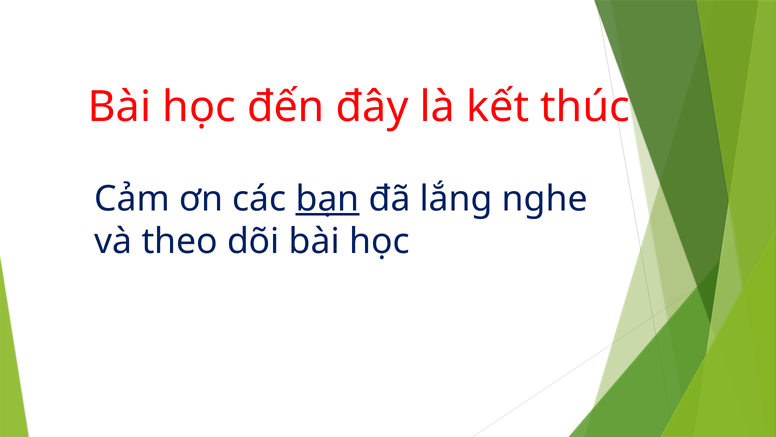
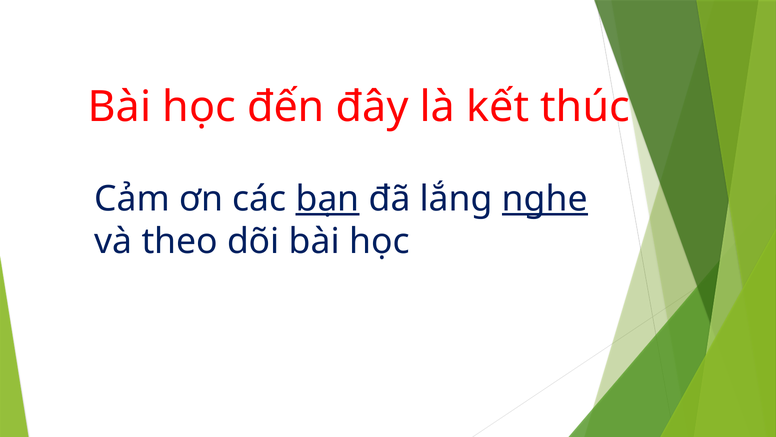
nghe underline: none -> present
